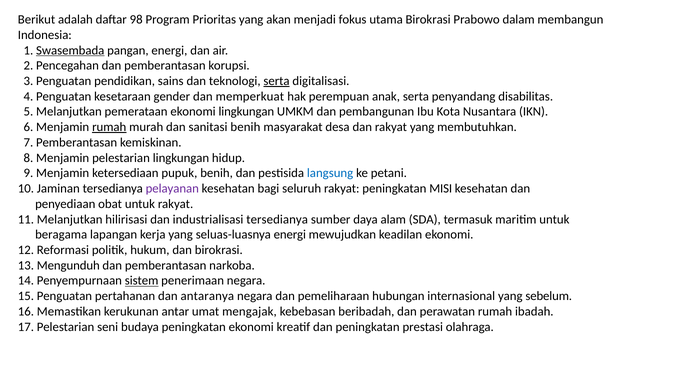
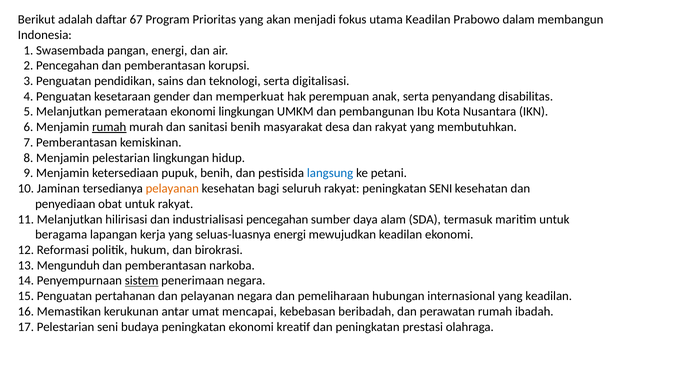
98: 98 -> 67
utama Birokrasi: Birokrasi -> Keadilan
Swasembada underline: present -> none
serta at (277, 81) underline: present -> none
pelayanan at (172, 189) colour: purple -> orange
peningkatan MISI: MISI -> SENI
industrialisasi tersedianya: tersedianya -> pencegahan
dan antaranya: antaranya -> pelayanan
yang sebelum: sebelum -> keadilan
mengajak: mengajak -> mencapai
